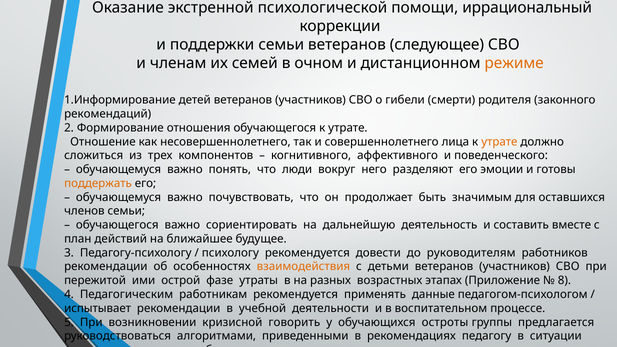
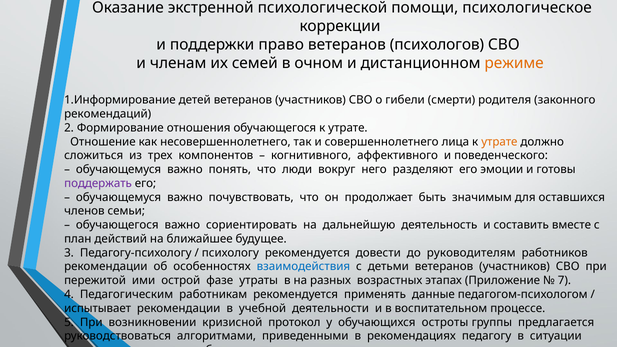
иррациональный: иррациональный -> психологическое
поддержки семьи: семьи -> право
следующее: следующее -> психологов
поддержать colour: orange -> purple
взаимодействия colour: orange -> blue
8: 8 -> 7
говорить: говорить -> протокол
